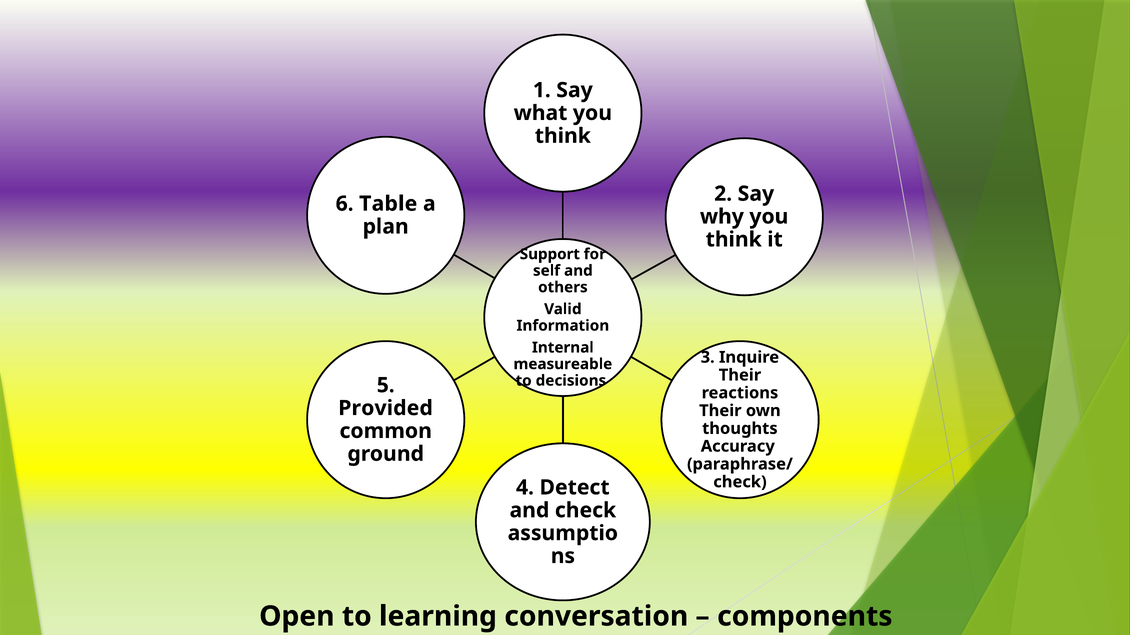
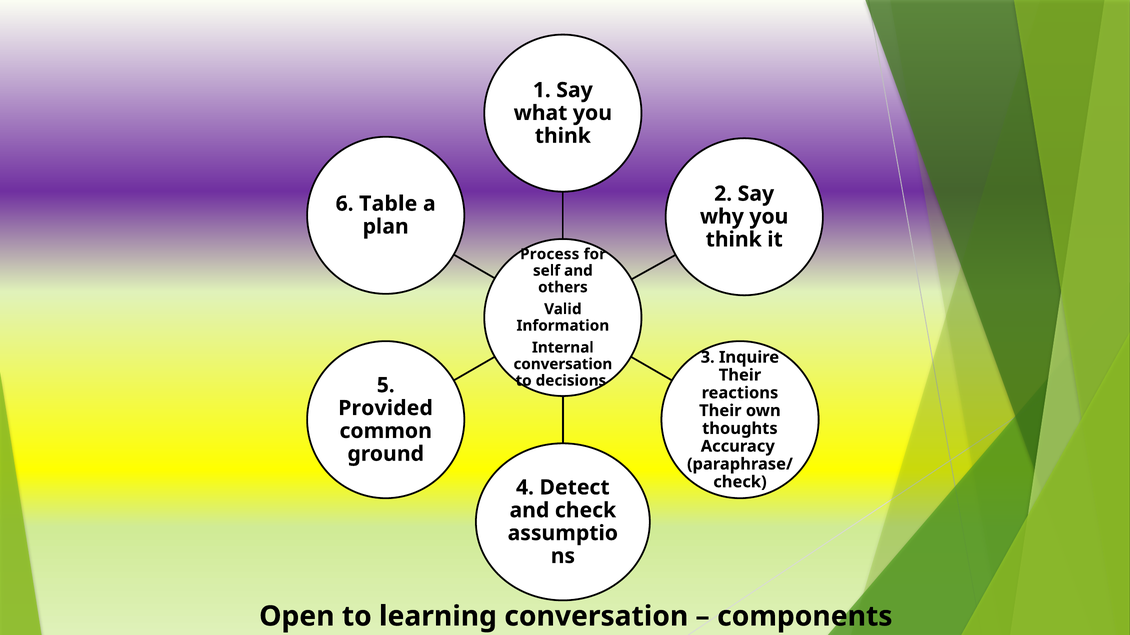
Support: Support -> Process
measureable at (563, 364): measureable -> conversation
